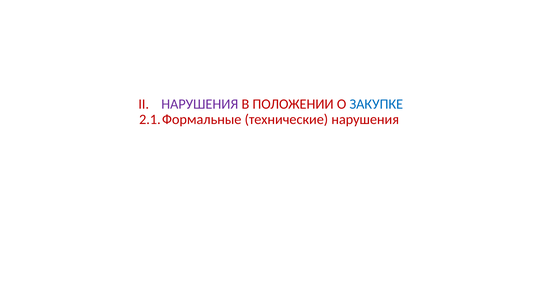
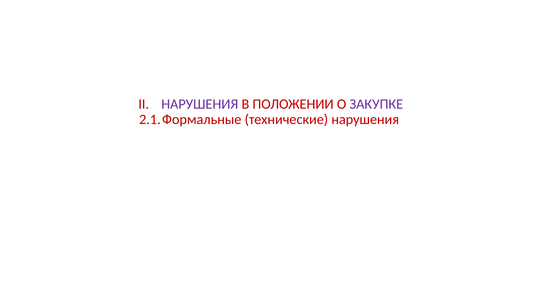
ЗАКУПКЕ colour: blue -> purple
